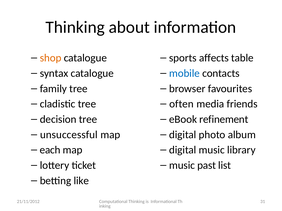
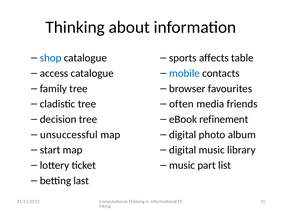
shop colour: orange -> blue
syntax: syntax -> access
each: each -> start
past: past -> part
like: like -> last
